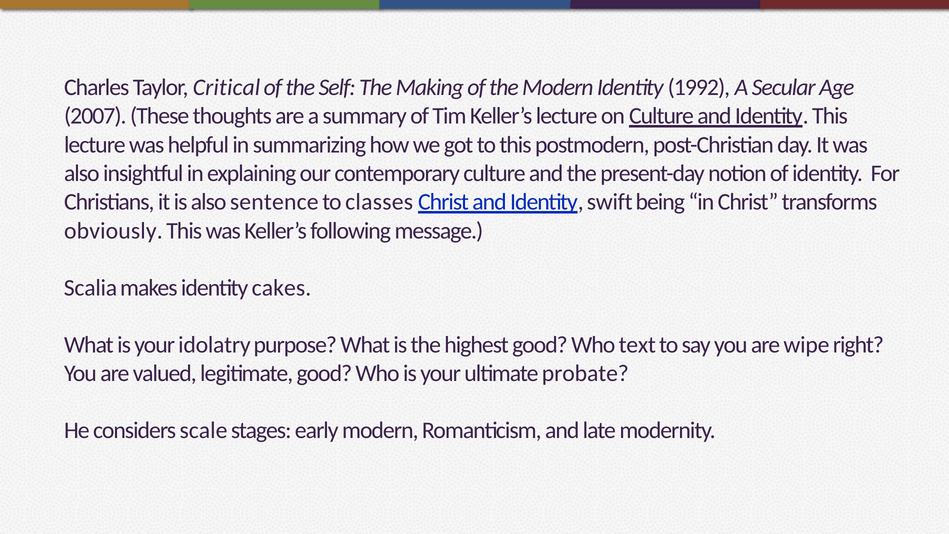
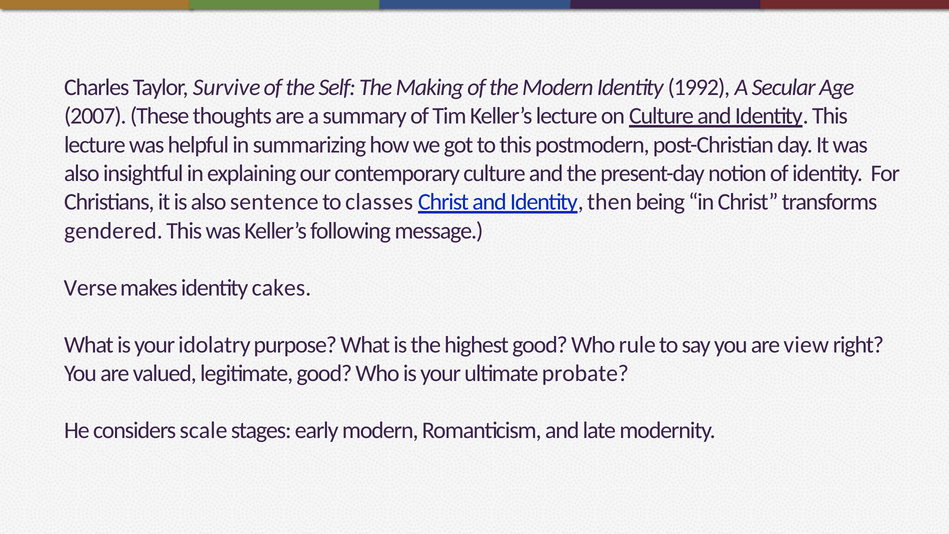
Critical: Critical -> Survive
swift: swift -> then
obviously: obviously -> gendered
Scalia: Scalia -> Verse
text: text -> rule
wipe: wipe -> view
